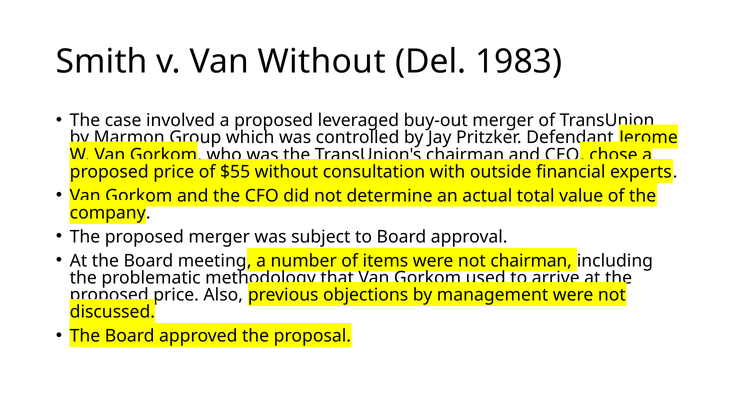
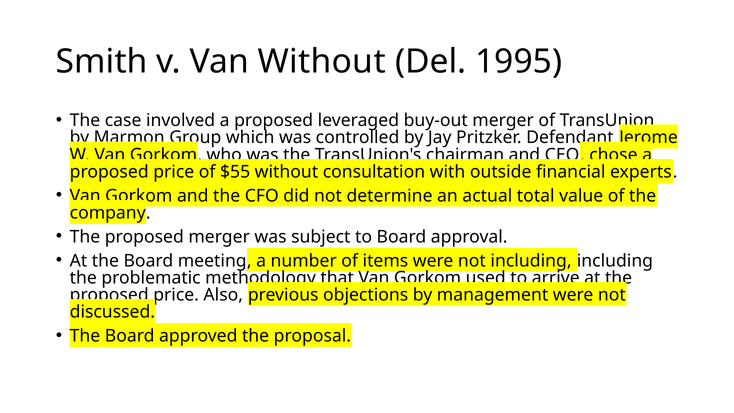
1983: 1983 -> 1995
not chairman: chairman -> including
